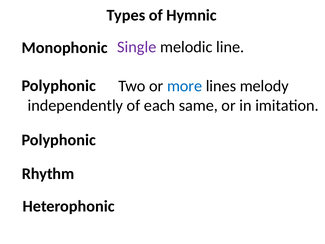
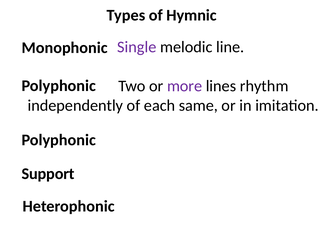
more colour: blue -> purple
melody: melody -> rhythm
Rhythm: Rhythm -> Support
